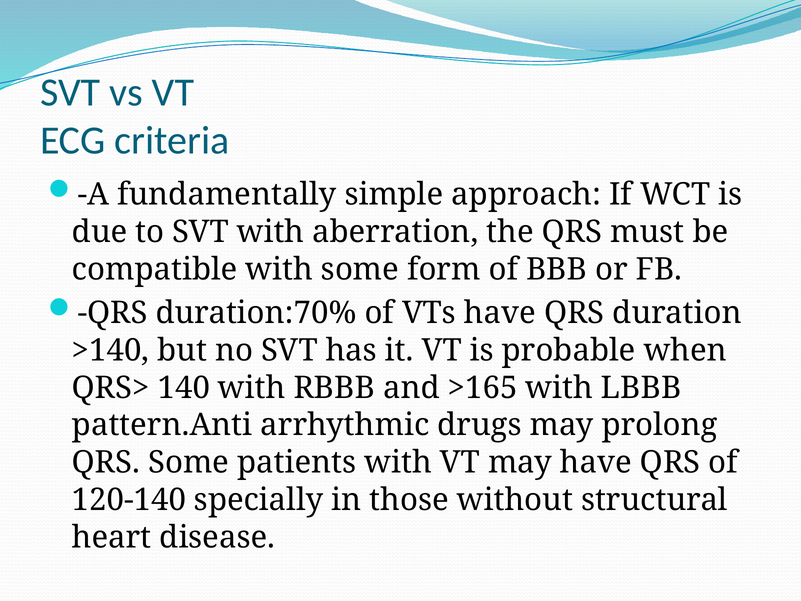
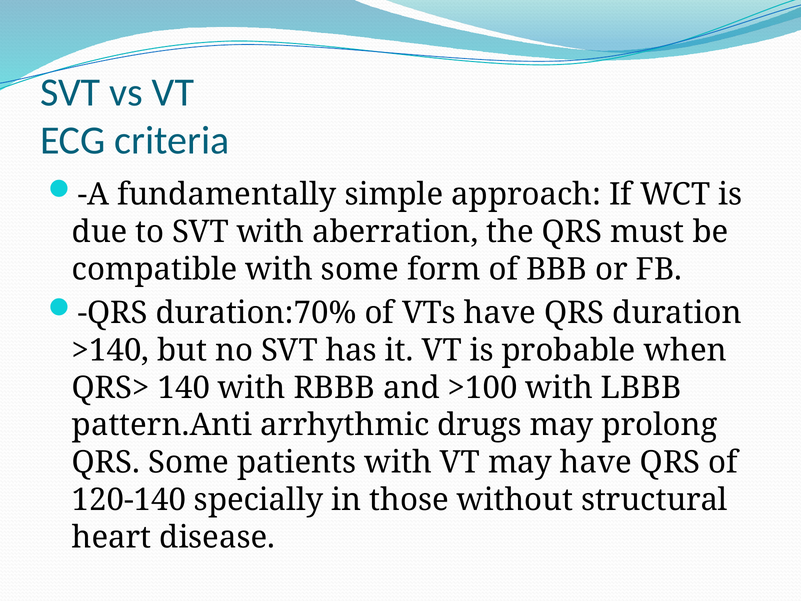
>165: >165 -> >100
